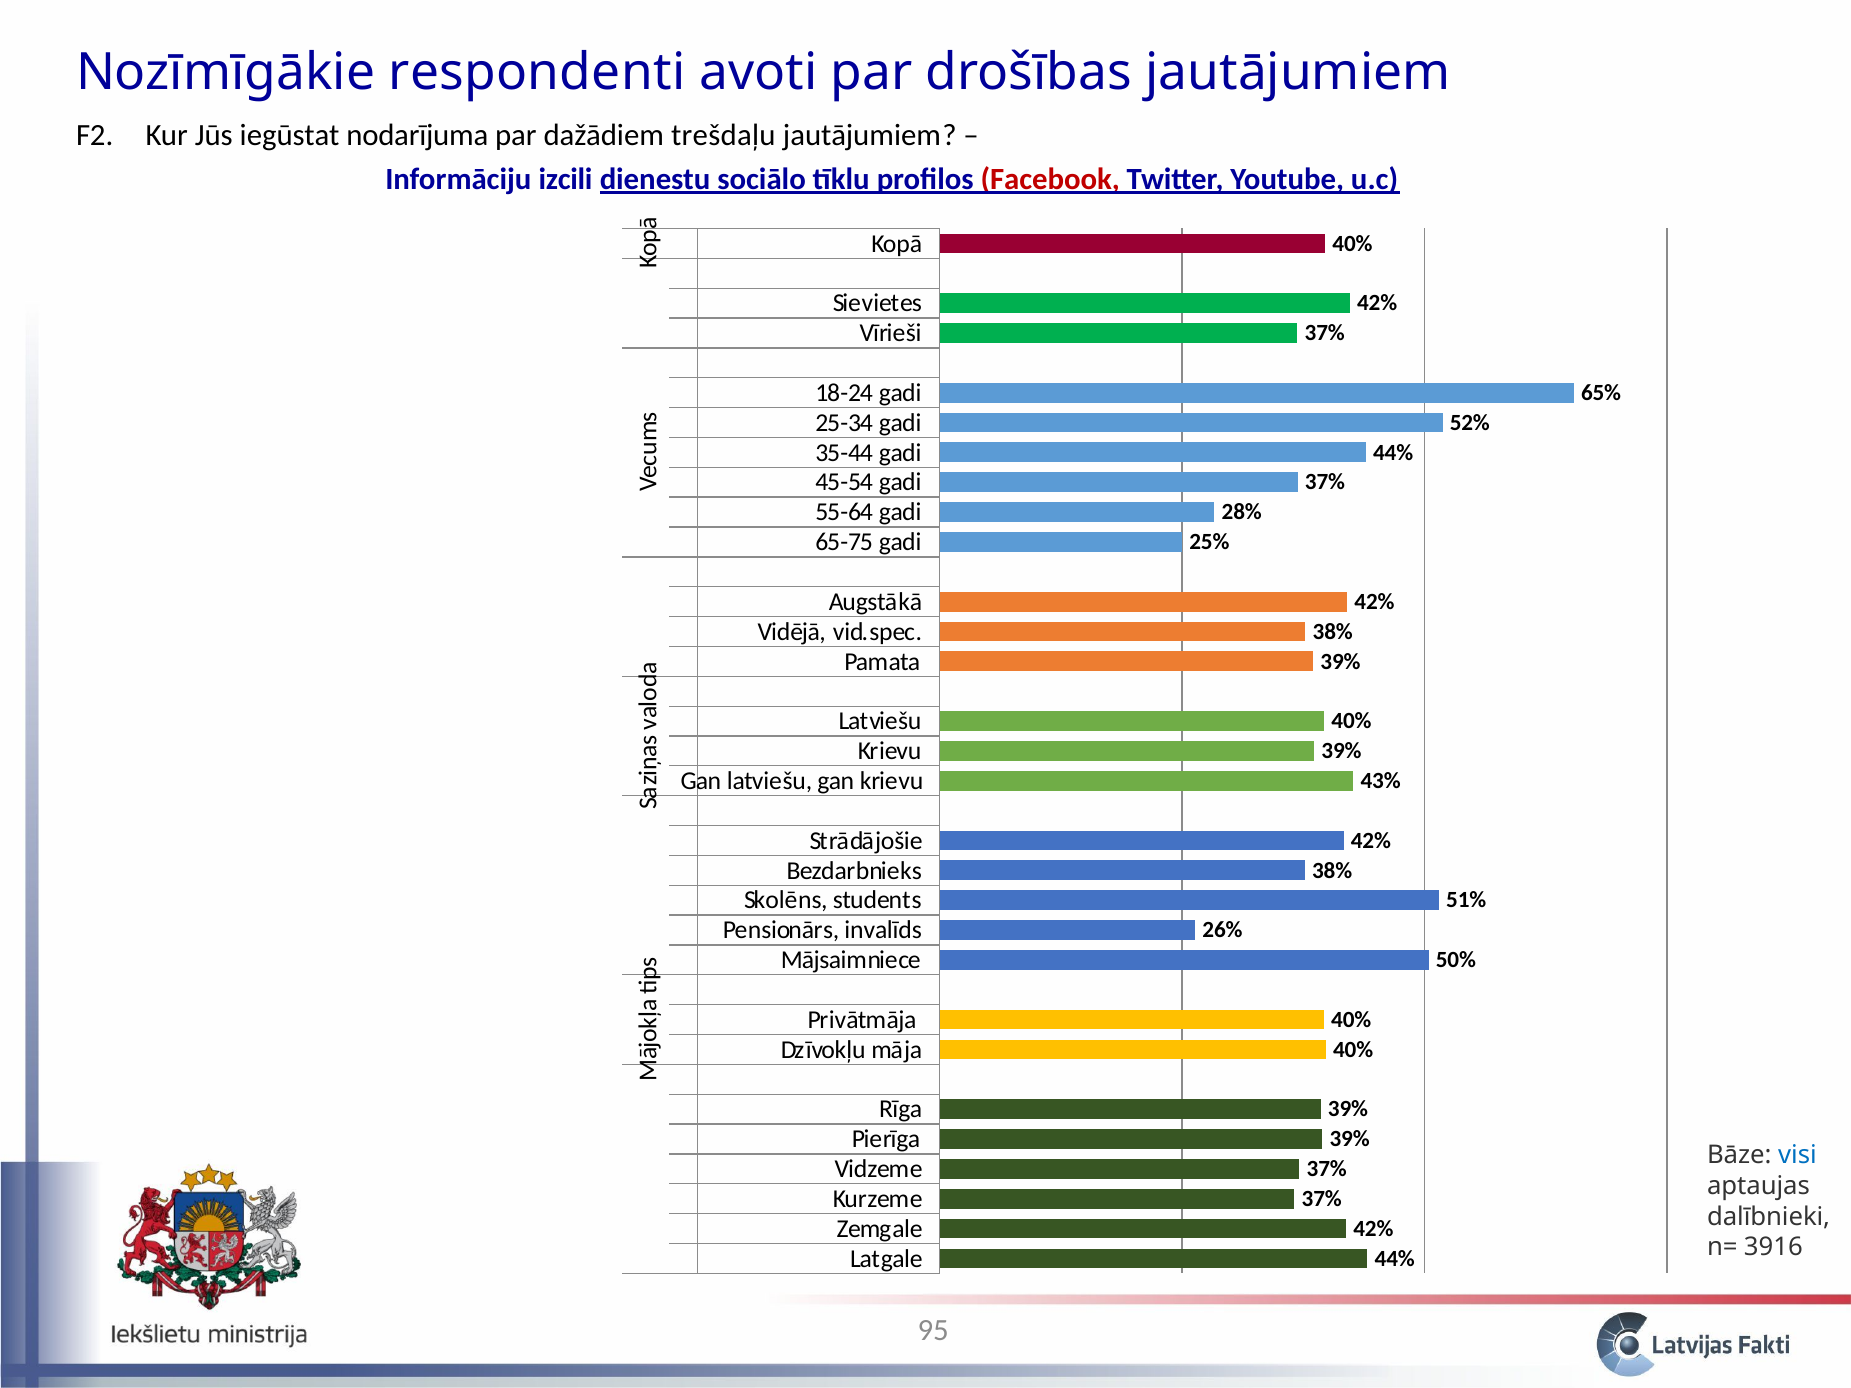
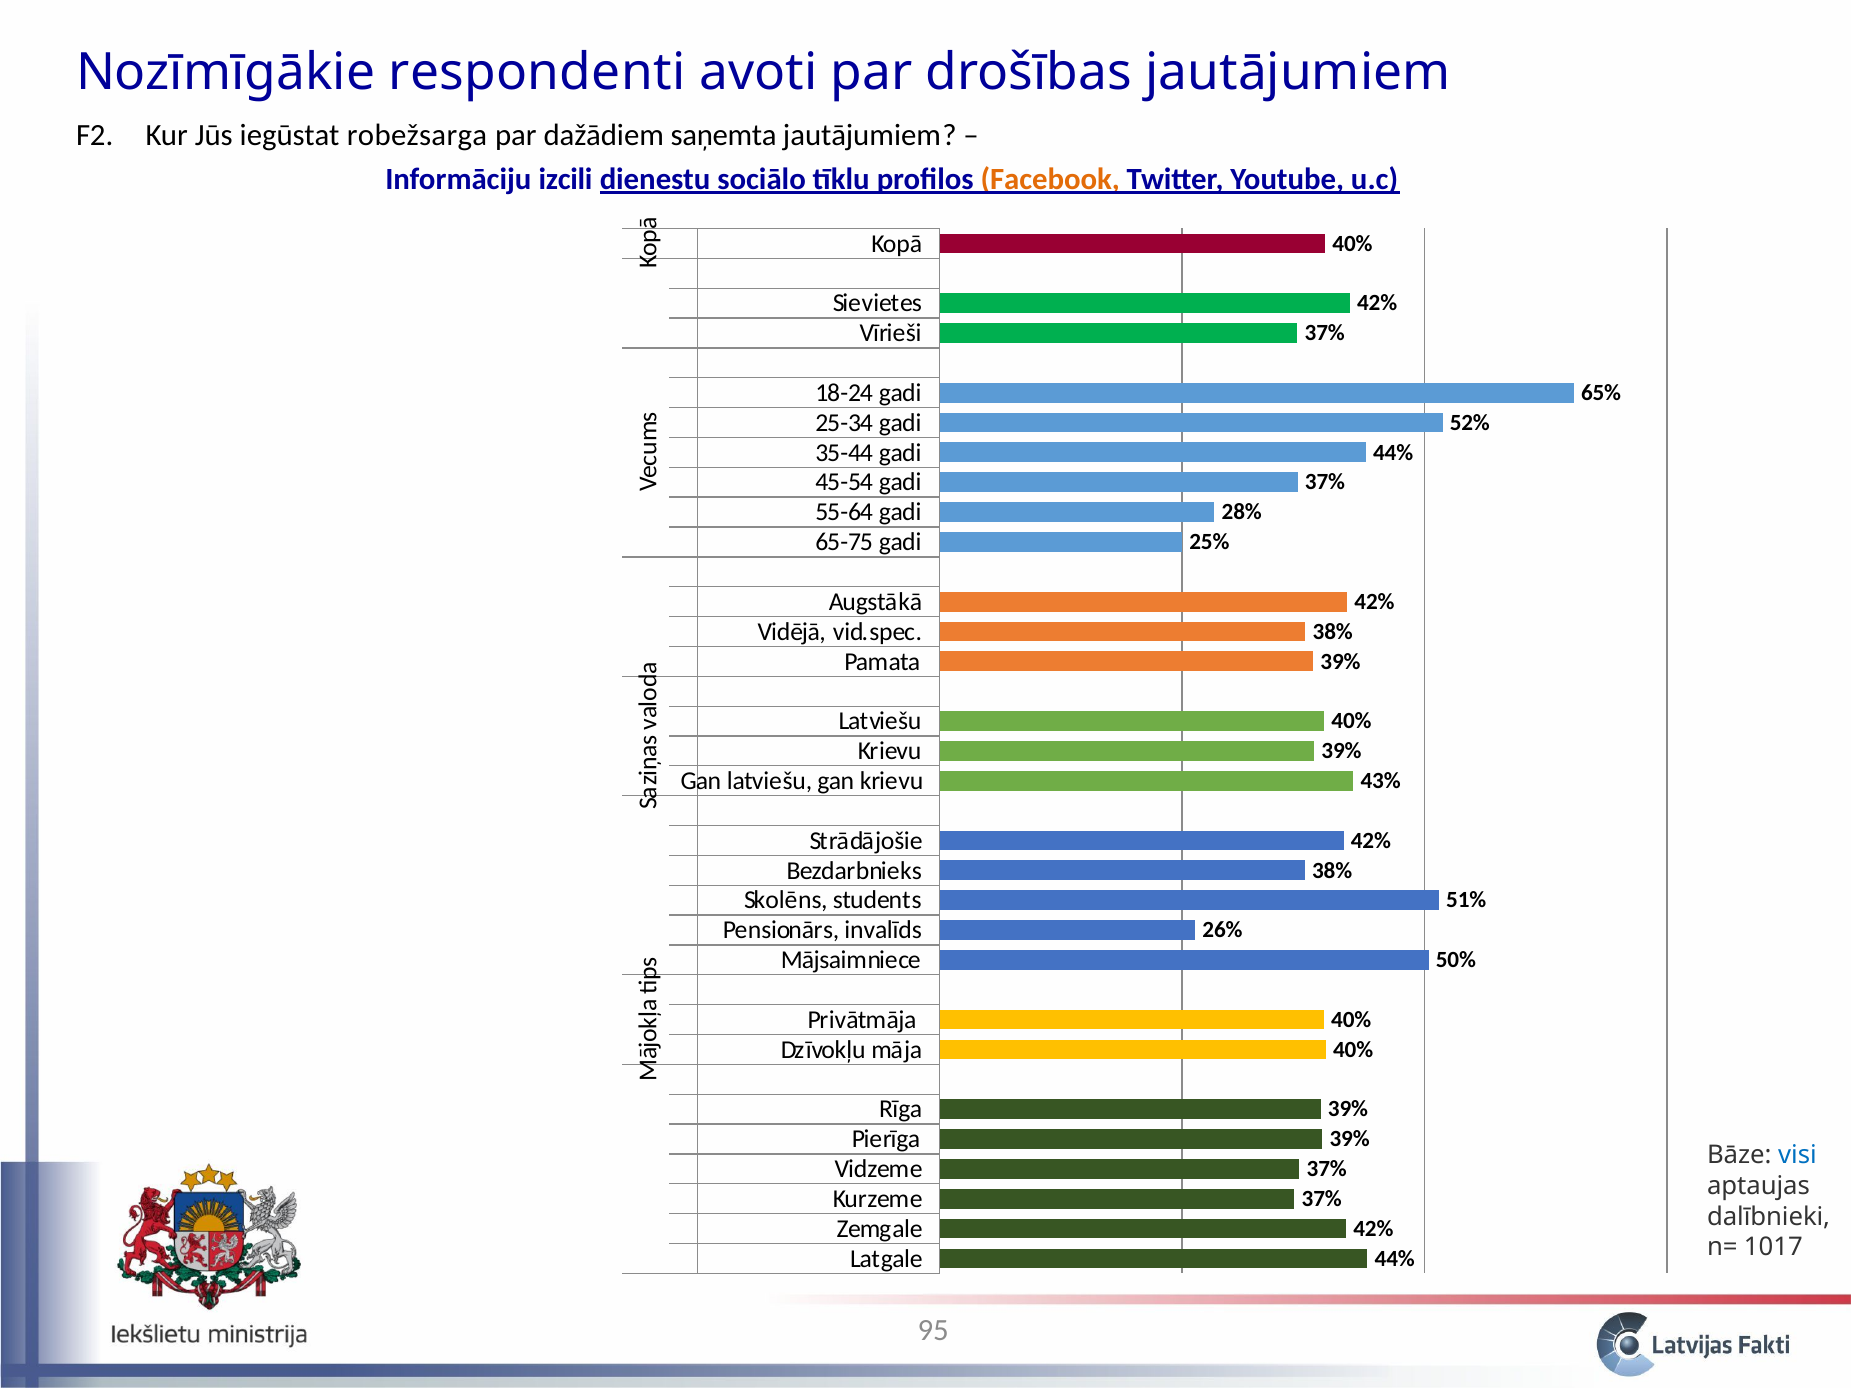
nodarījuma: nodarījuma -> robežsarga
trešdaļu: trešdaļu -> saņemta
Facebook colour: red -> orange
3916: 3916 -> 1017
